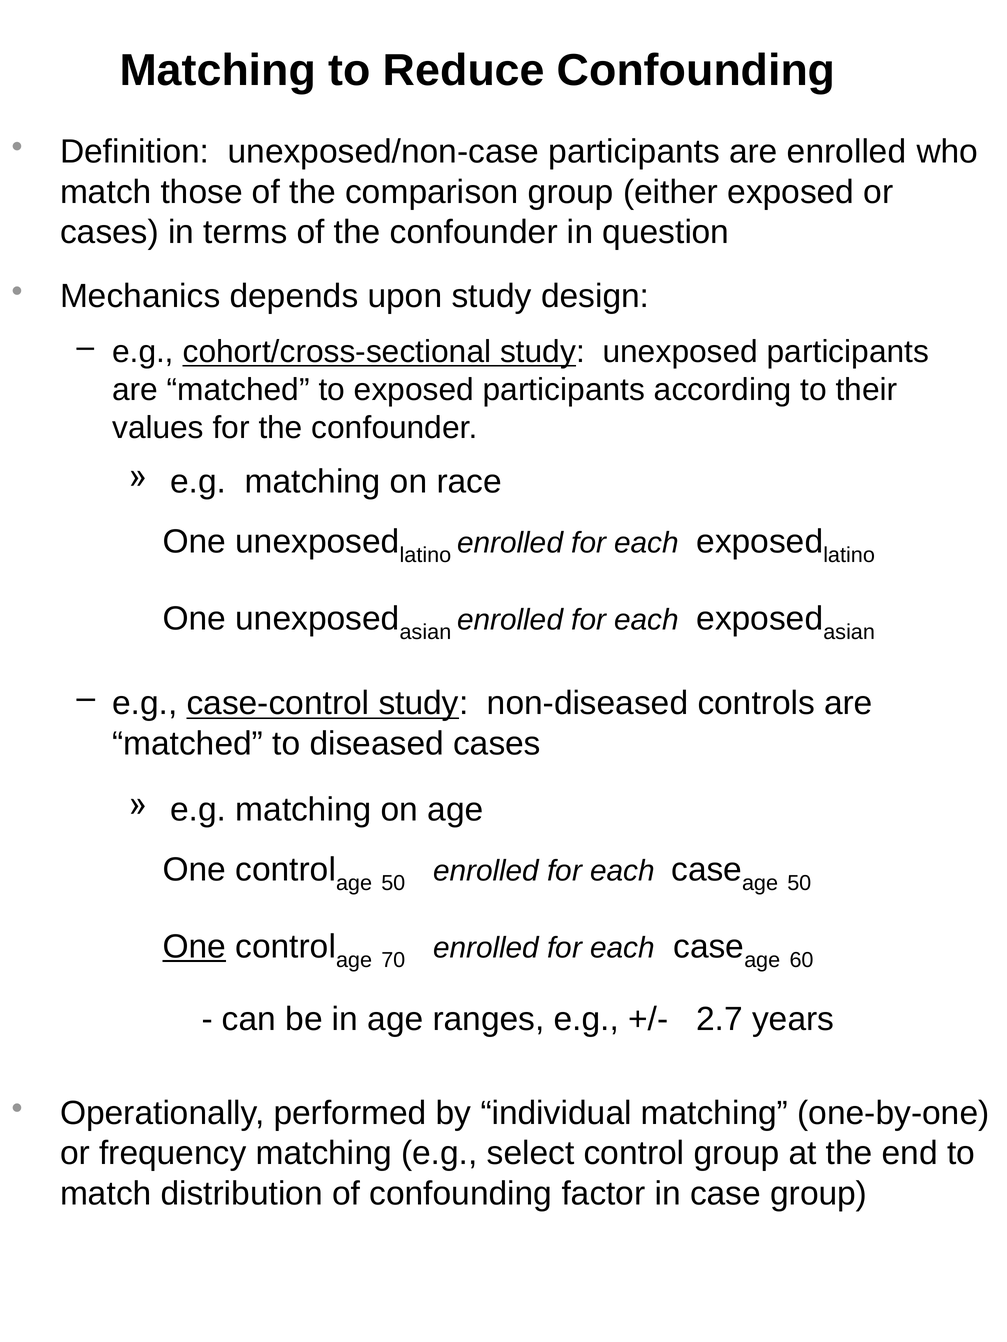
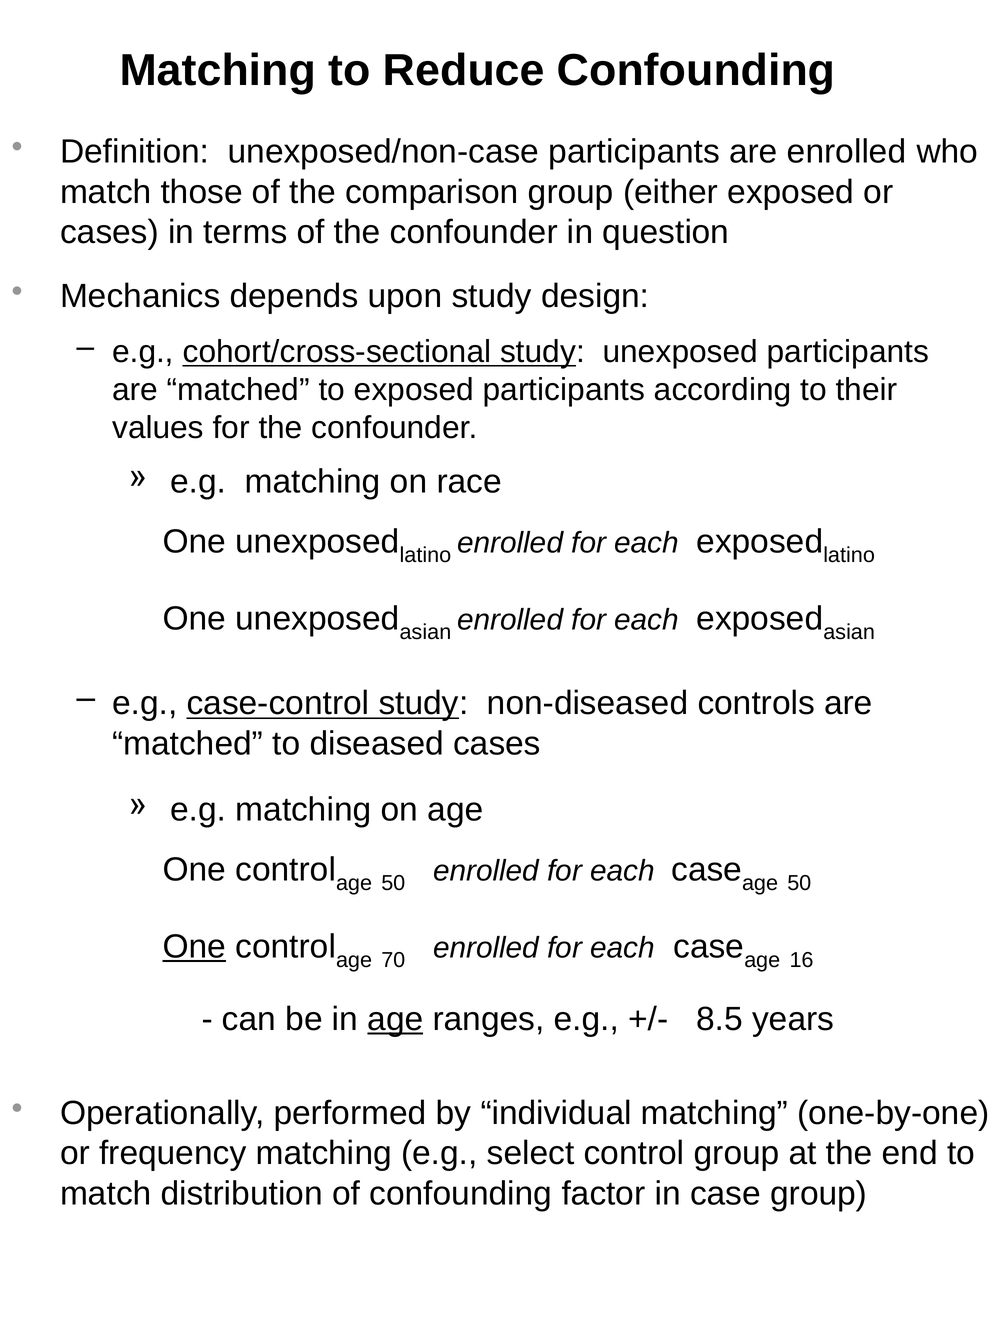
60: 60 -> 16
age at (395, 1020) underline: none -> present
2.7: 2.7 -> 8.5
